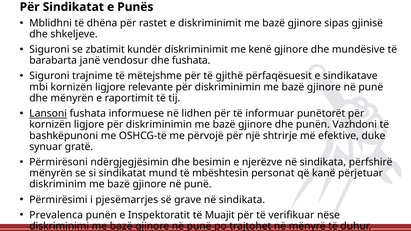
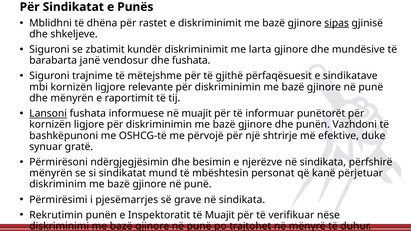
sipas underline: none -> present
kenë: kenë -> larta
në lidhen: lidhen -> muajit
Prevalenca: Prevalenca -> Rekrutimin
